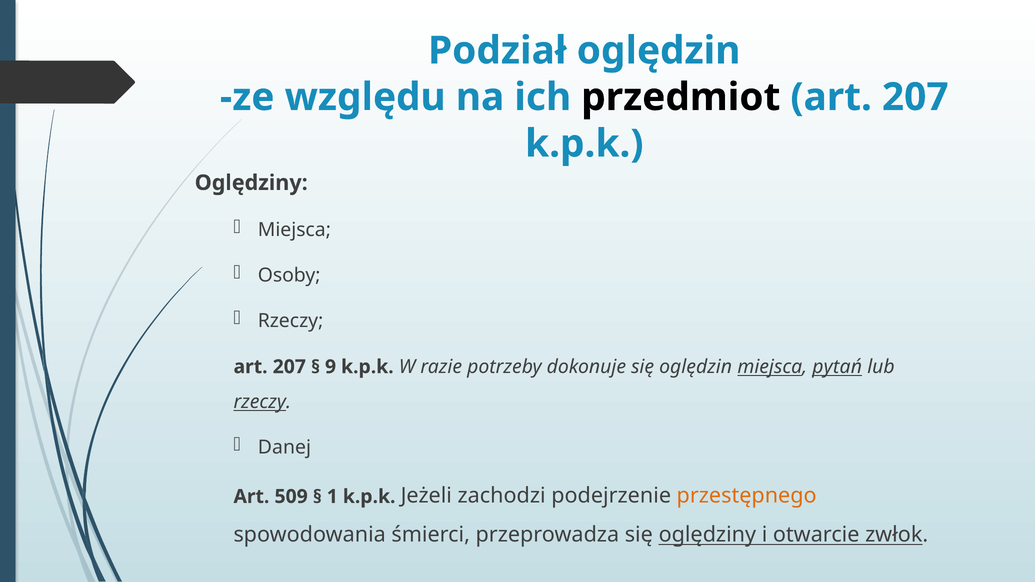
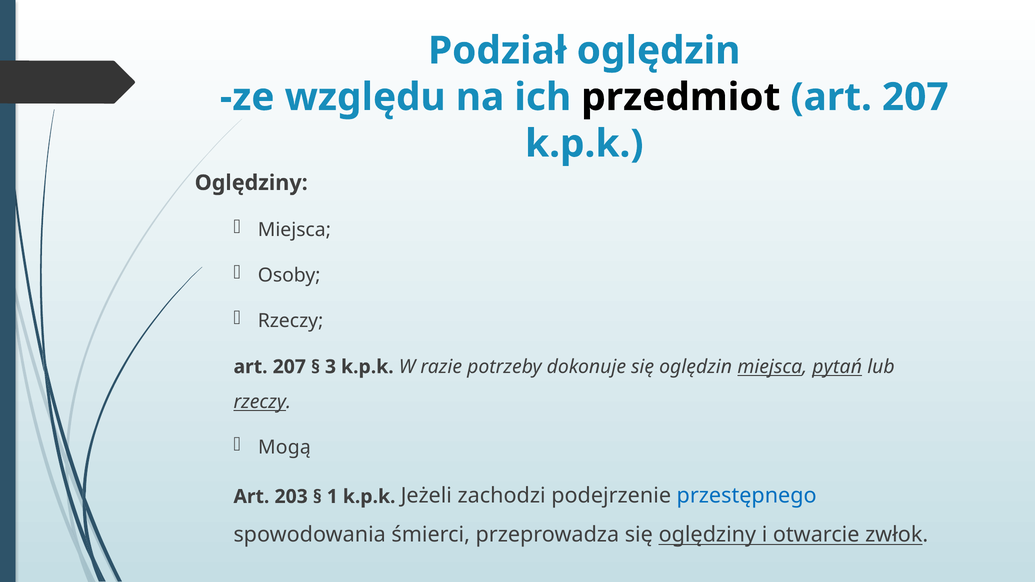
9: 9 -> 3
Danej: Danej -> Mogą
509: 509 -> 203
przestępnego colour: orange -> blue
